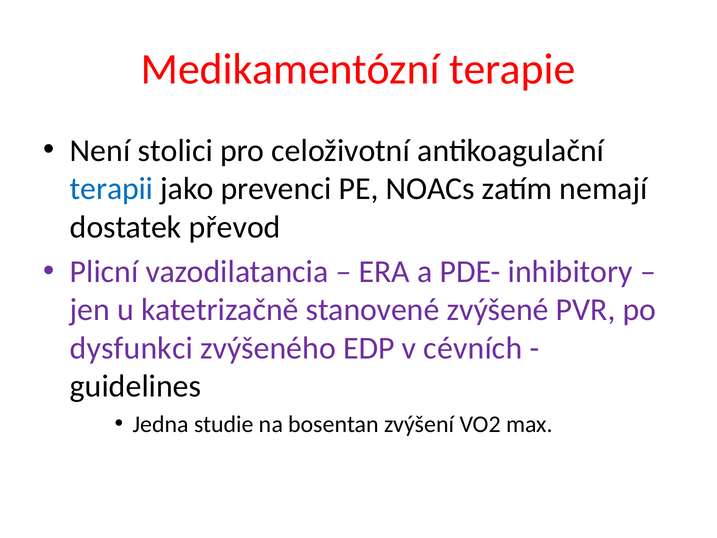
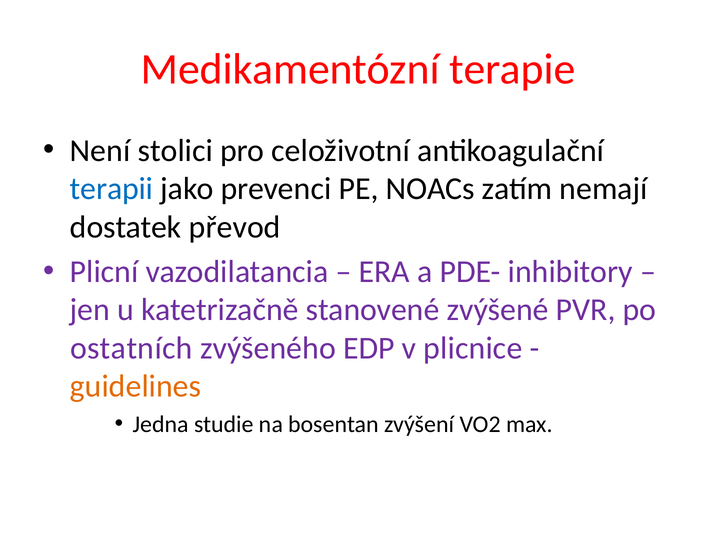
dysfunkci: dysfunkci -> ostatních
cévních: cévních -> plicnice
guidelines colour: black -> orange
